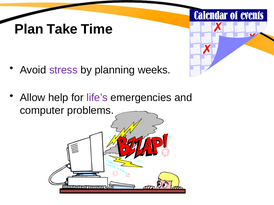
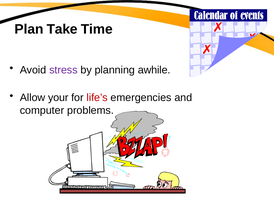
weeks: weeks -> awhile
help: help -> your
life’s colour: purple -> red
